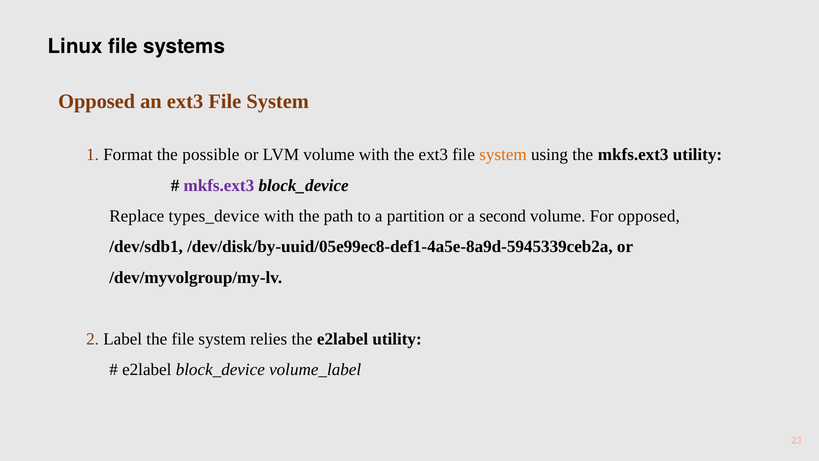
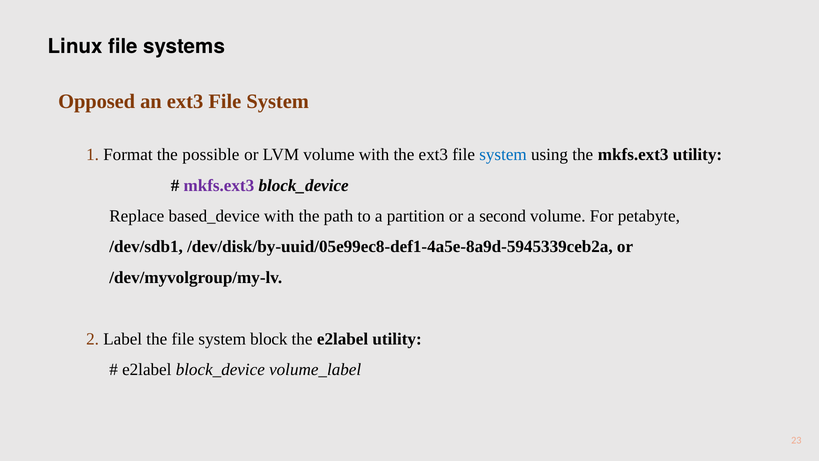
system at (503, 155) colour: orange -> blue
types_device: types_device -> based_device
For opposed: opposed -> petabyte
relies: relies -> block
